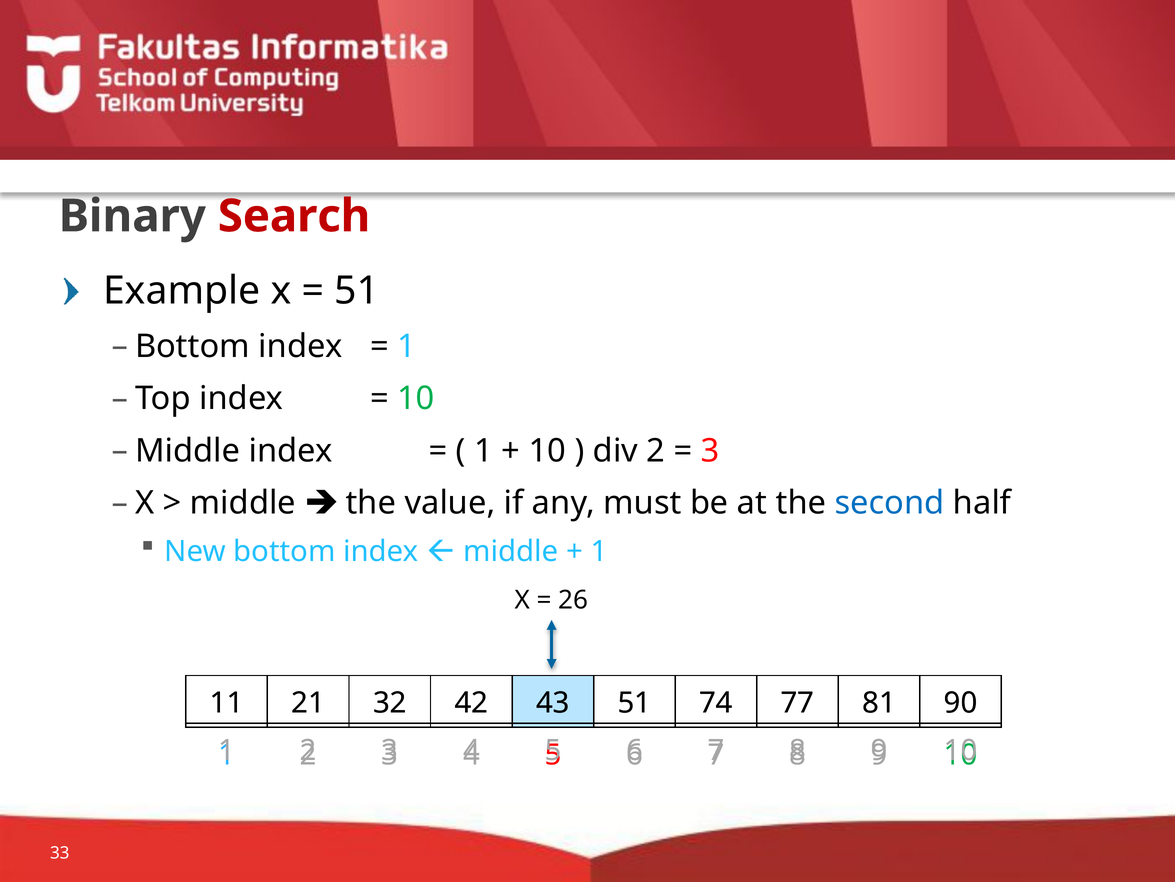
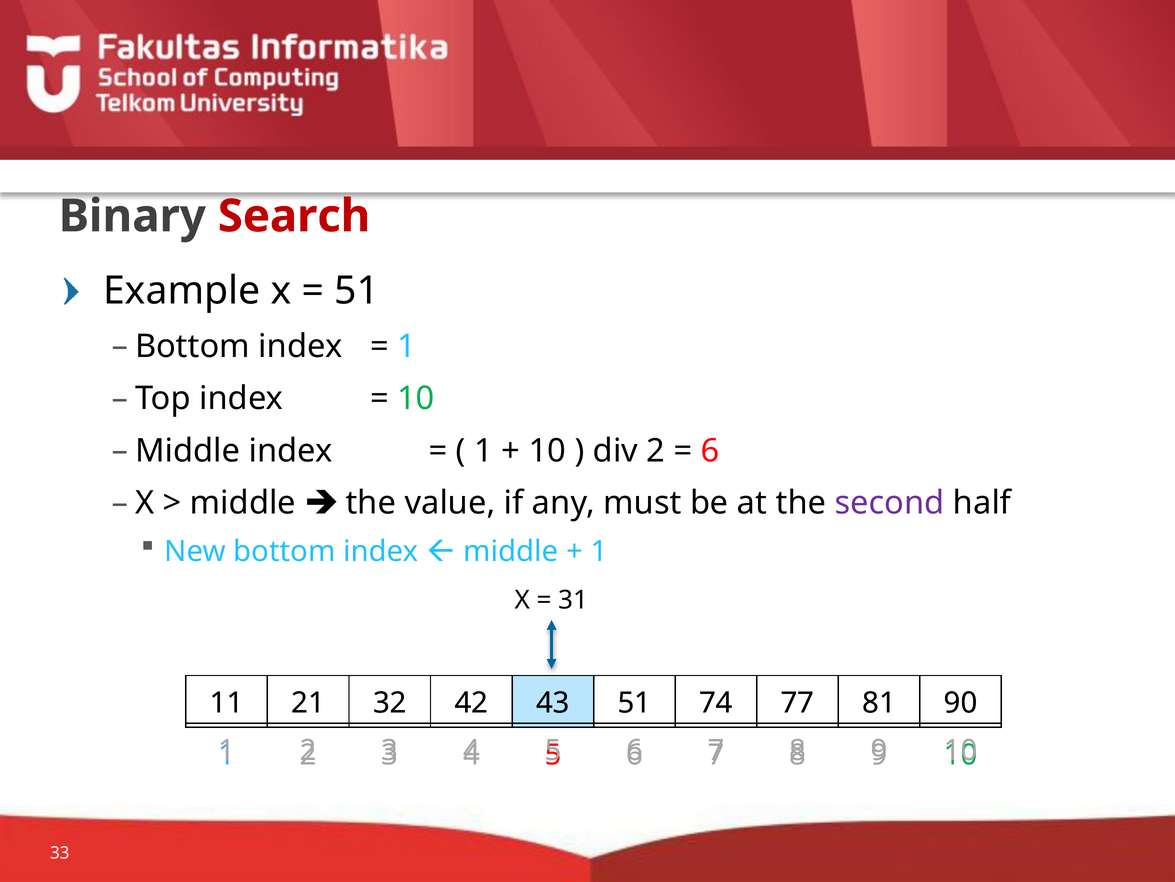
3 at (710, 450): 3 -> 6
second colour: blue -> purple
26: 26 -> 31
